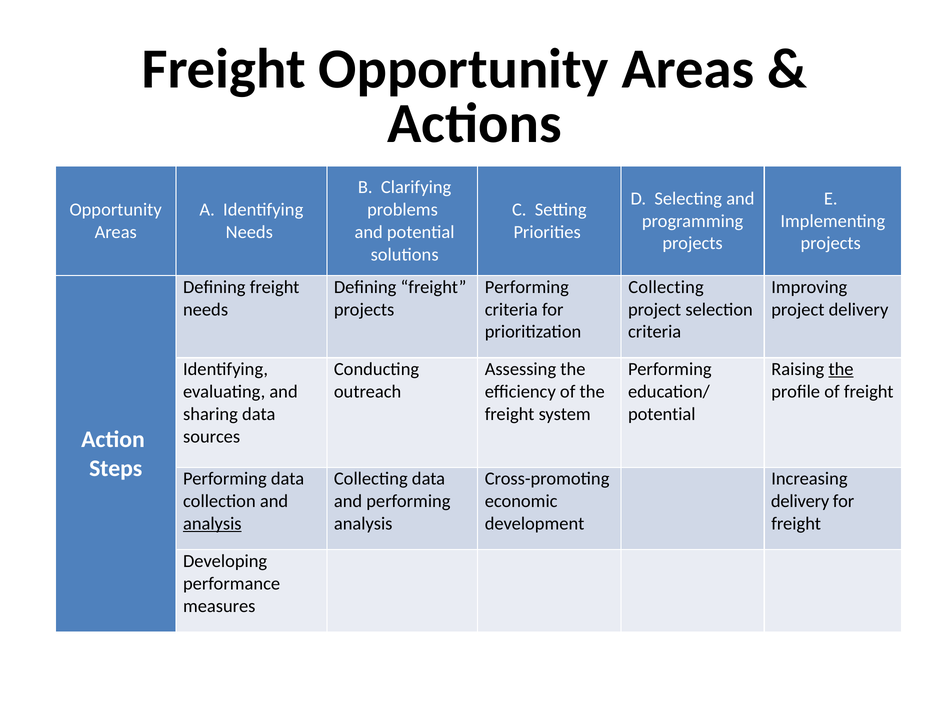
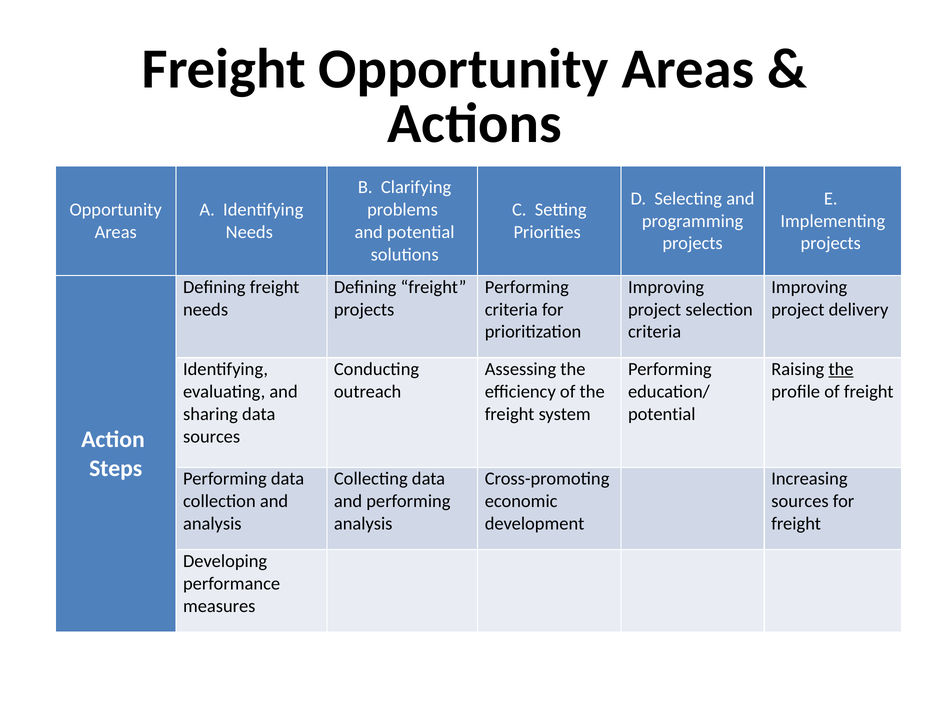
Collecting at (666, 287): Collecting -> Improving
delivery at (800, 502): delivery -> sources
analysis at (212, 524) underline: present -> none
